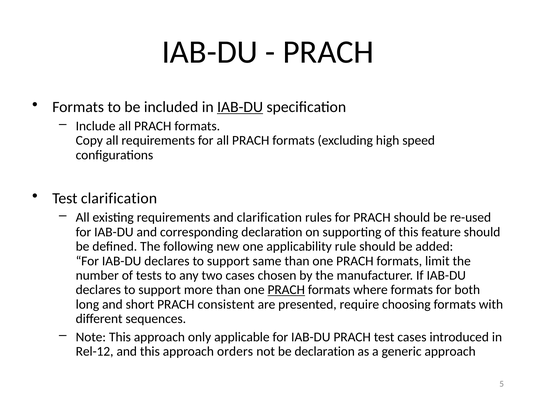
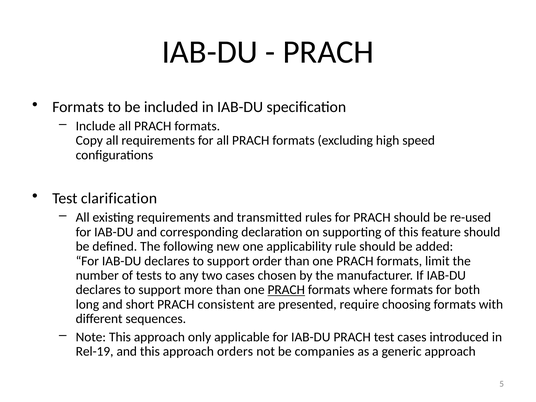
IAB-DU at (240, 107) underline: present -> none
and clarification: clarification -> transmitted
same: same -> order
Rel-12: Rel-12 -> Rel-19
be declaration: declaration -> companies
